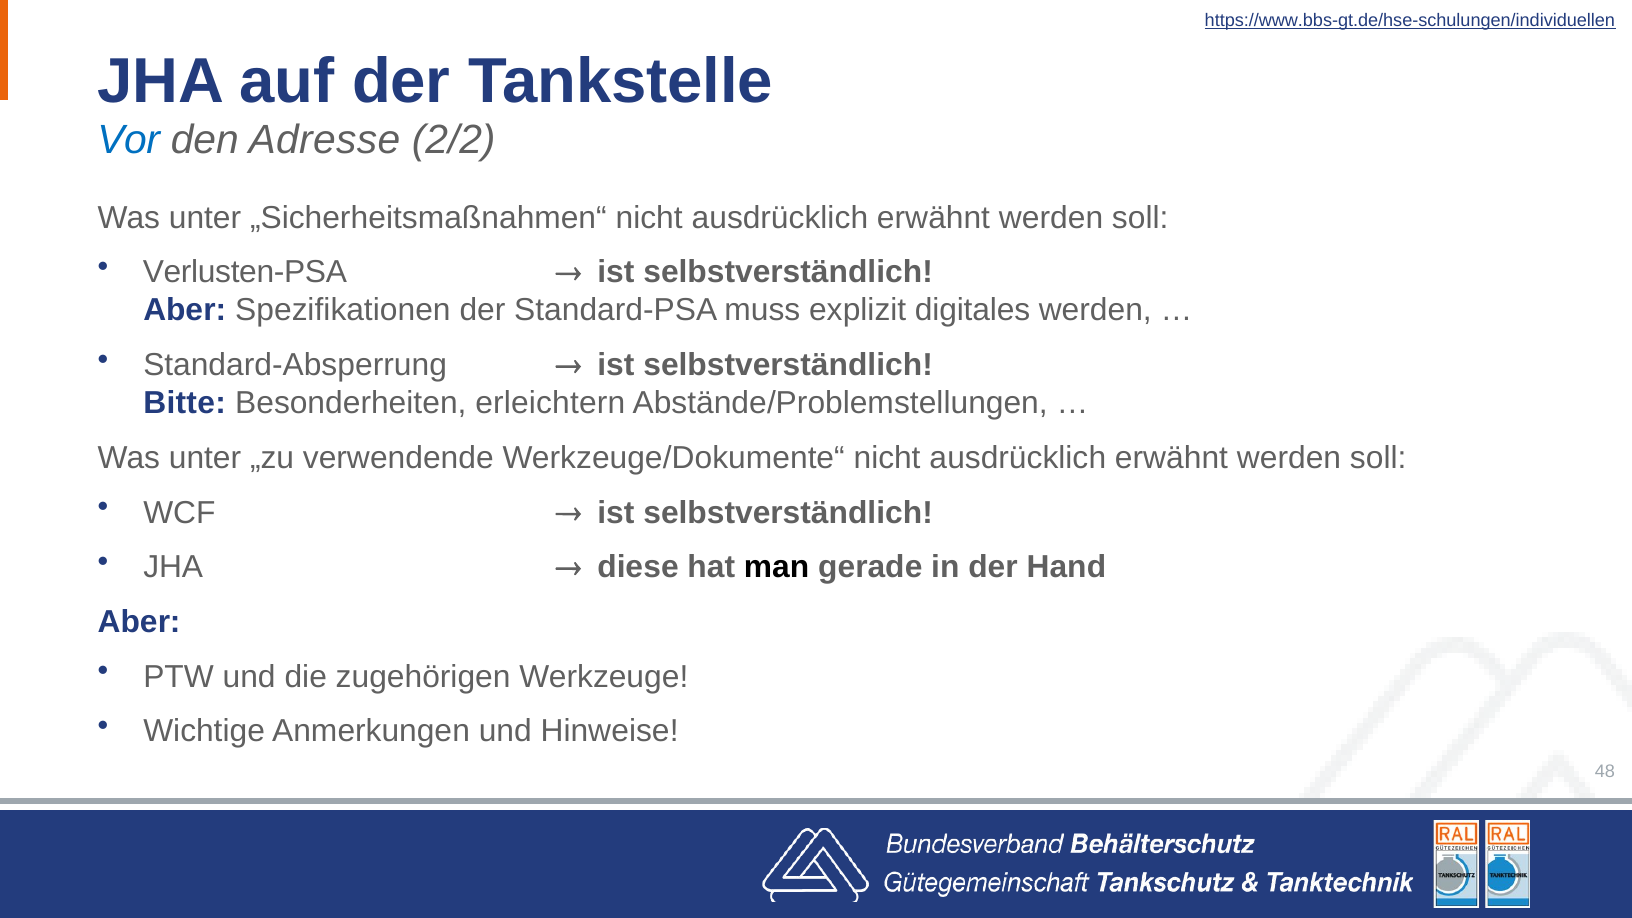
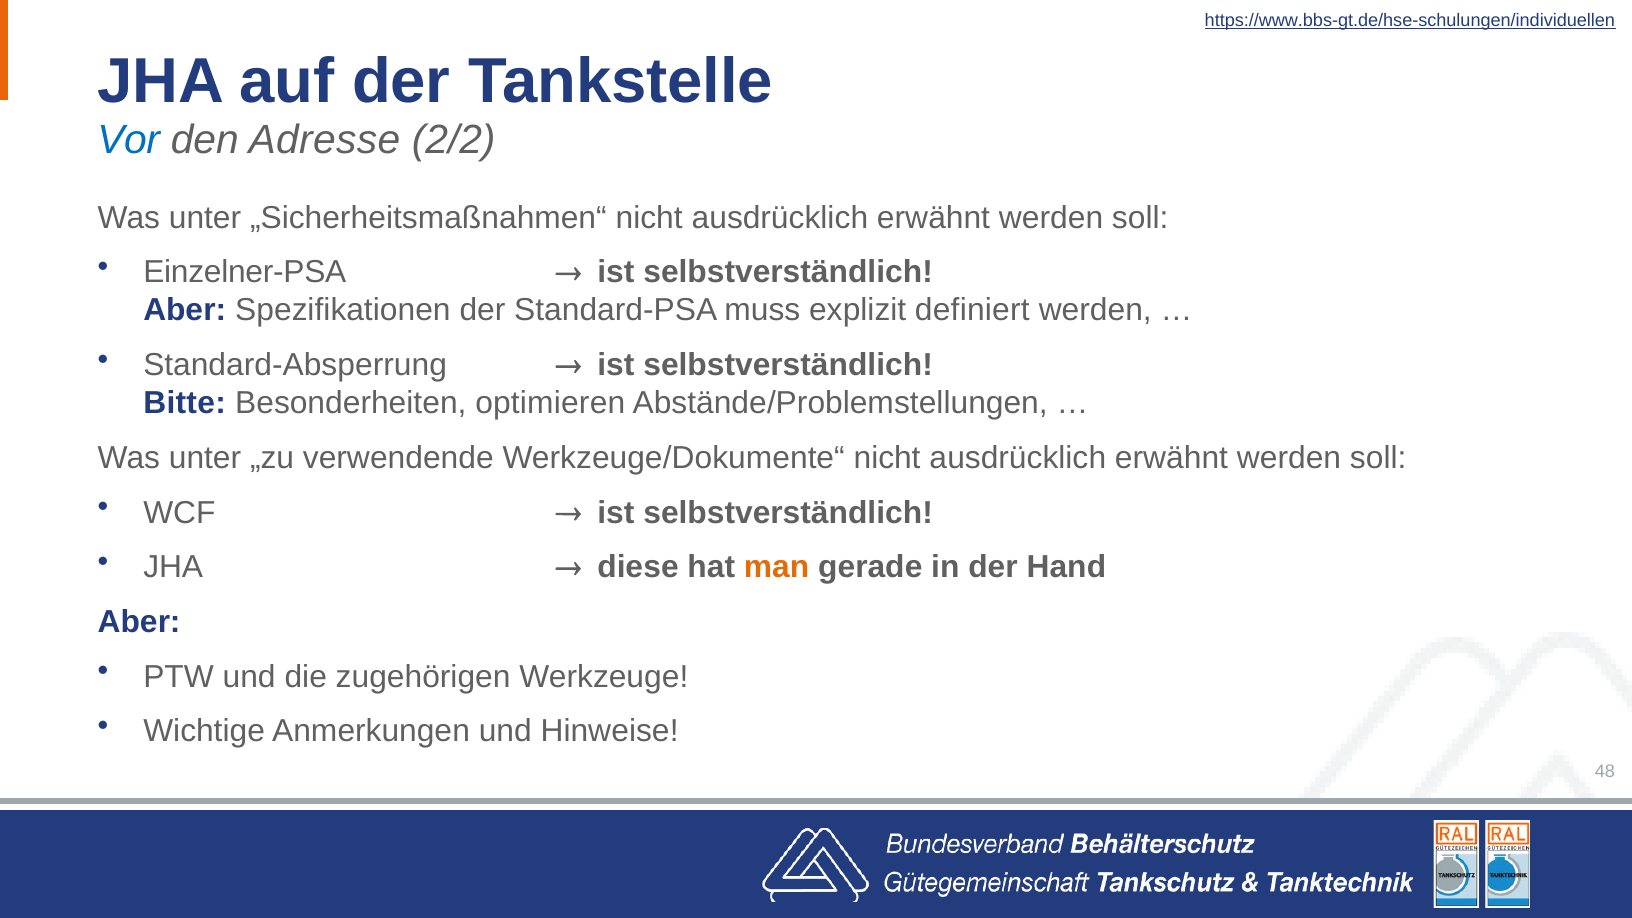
Verlusten-PSA: Verlusten-PSA -> Einzelner-PSA
digitales: digitales -> definiert
erleichtern: erleichtern -> optimieren
man colour: black -> orange
